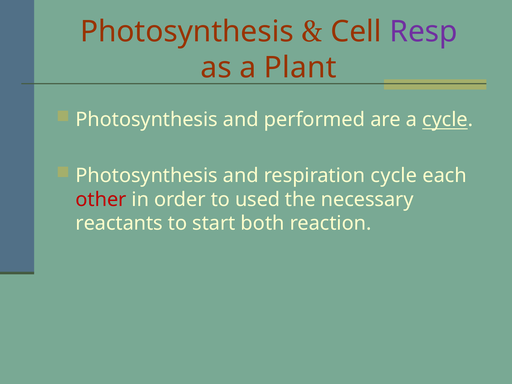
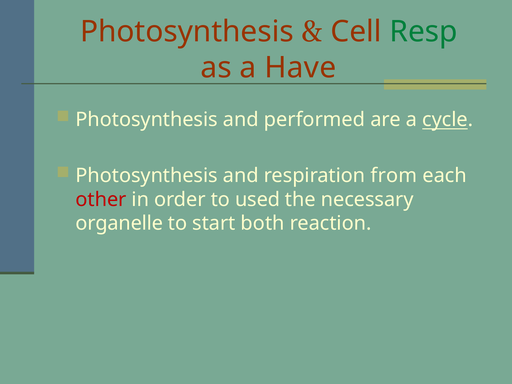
Resp colour: purple -> green
Plant: Plant -> Have
respiration cycle: cycle -> from
reactants: reactants -> organelle
